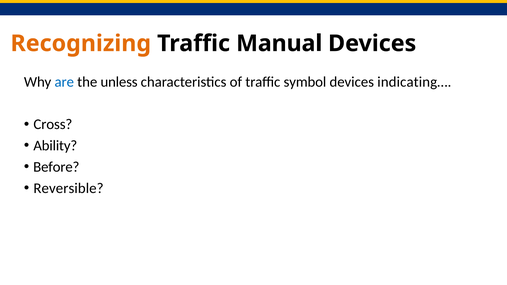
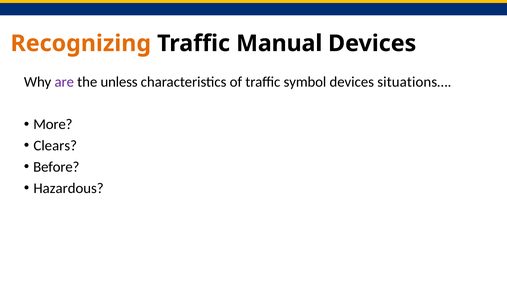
are colour: blue -> purple
indicating…: indicating… -> situations…
Cross: Cross -> More
Ability: Ability -> Clears
Reversible: Reversible -> Hazardous
